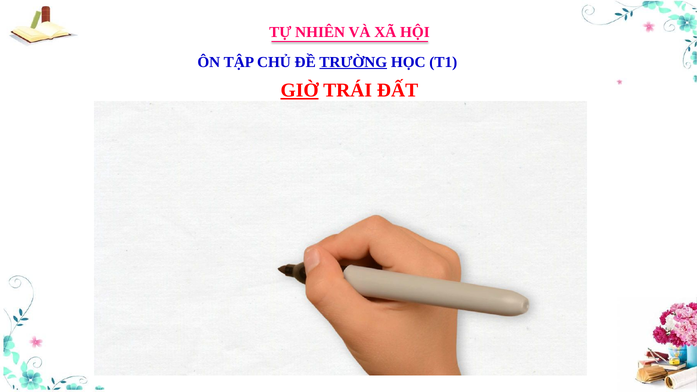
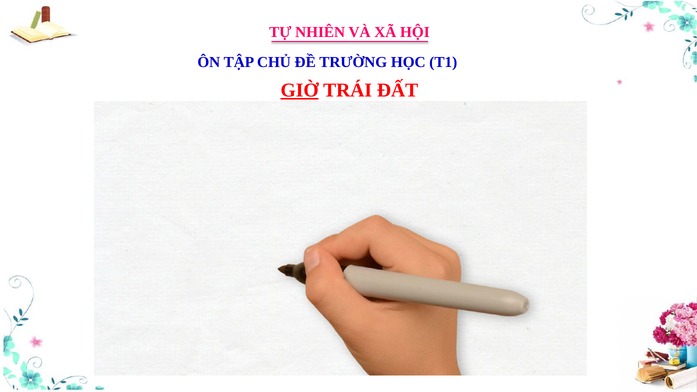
TRƯỜNG underline: present -> none
